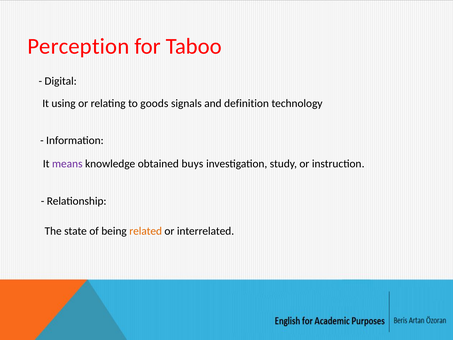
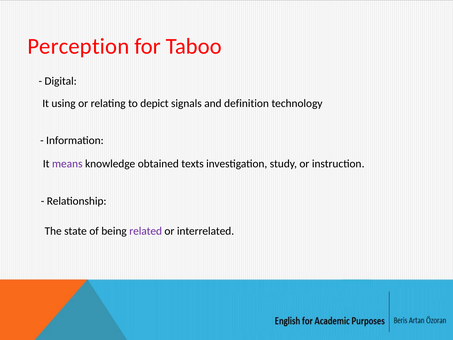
goods: goods -> depict
buys: buys -> texts
related colour: orange -> purple
